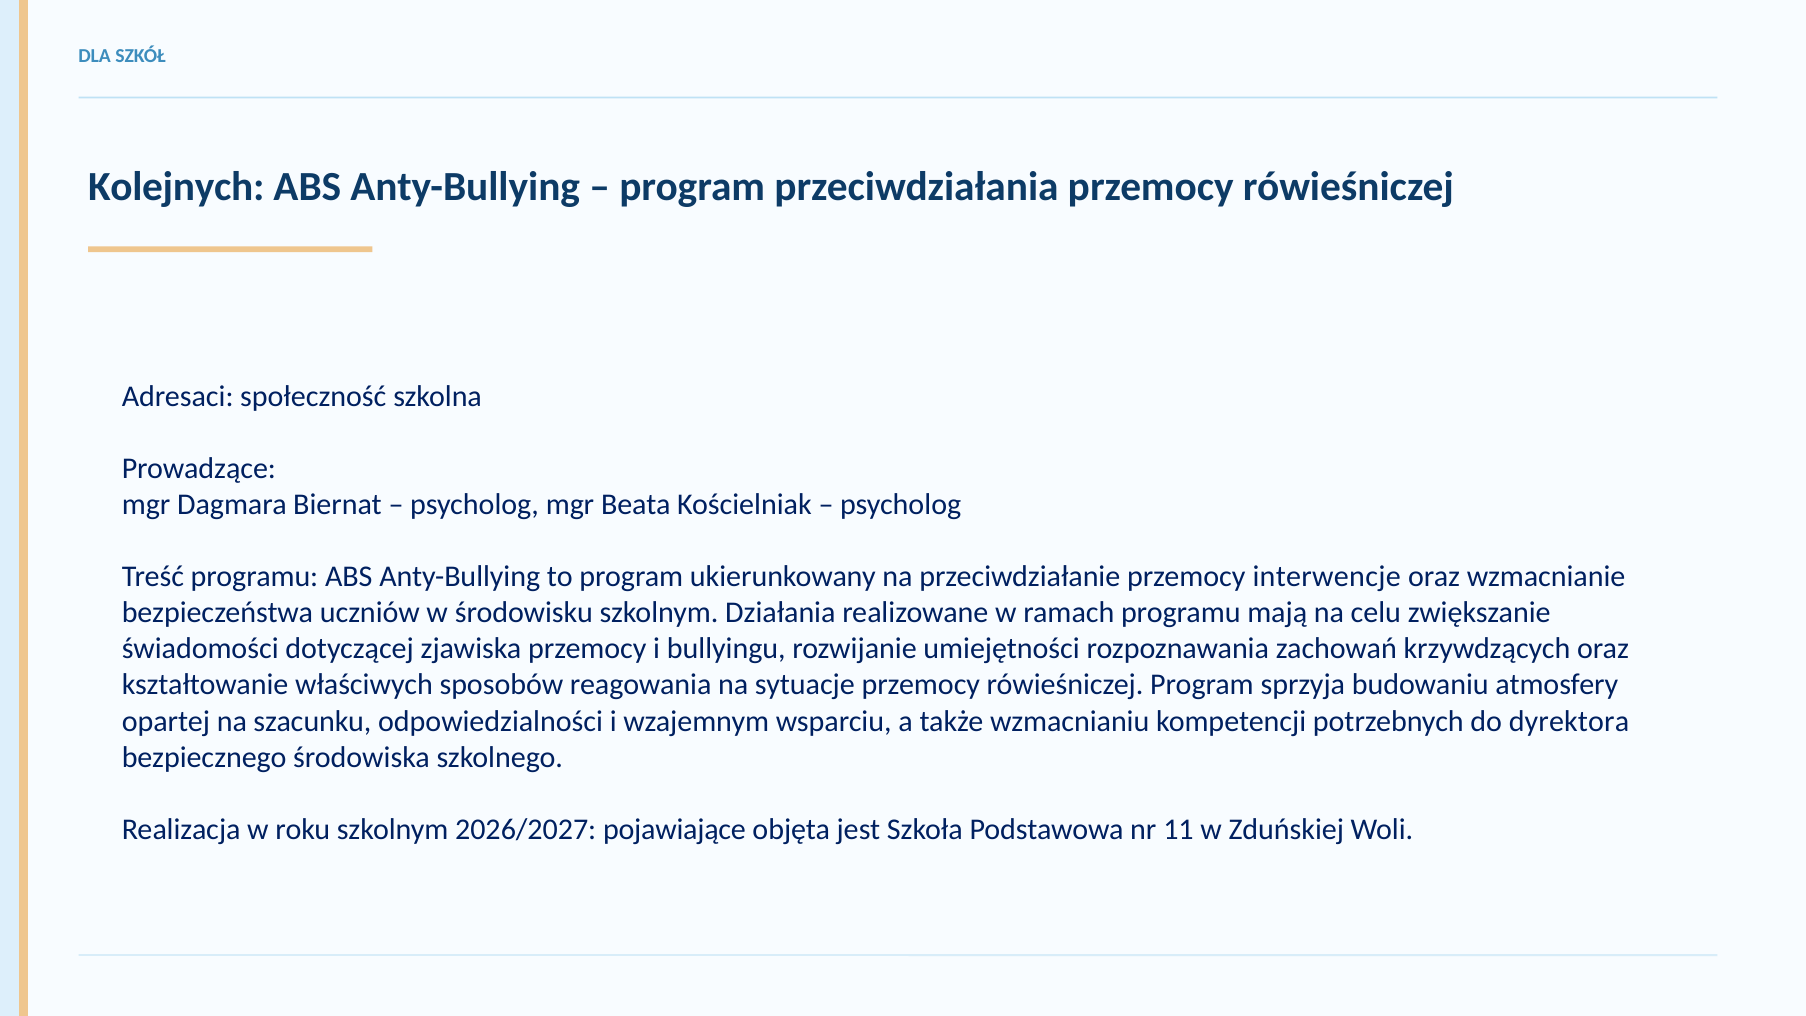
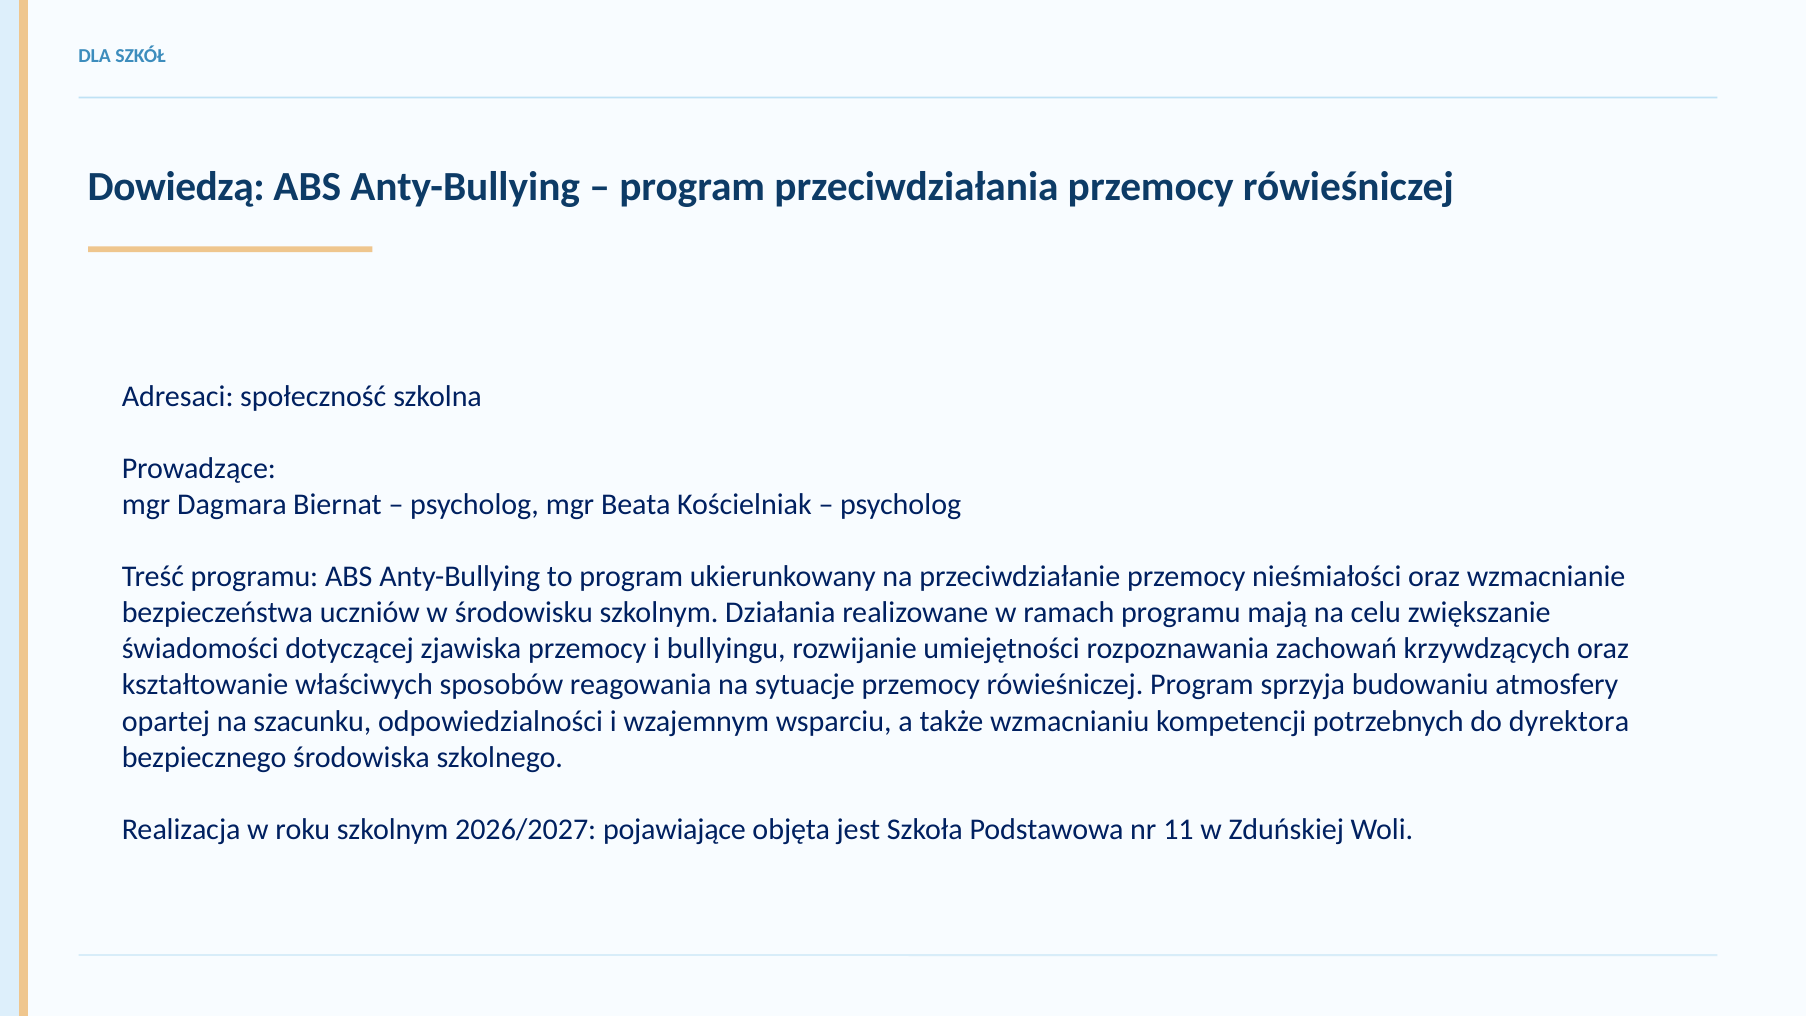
Kolejnych: Kolejnych -> Dowiedzą
interwencje: interwencje -> nieśmiałości
